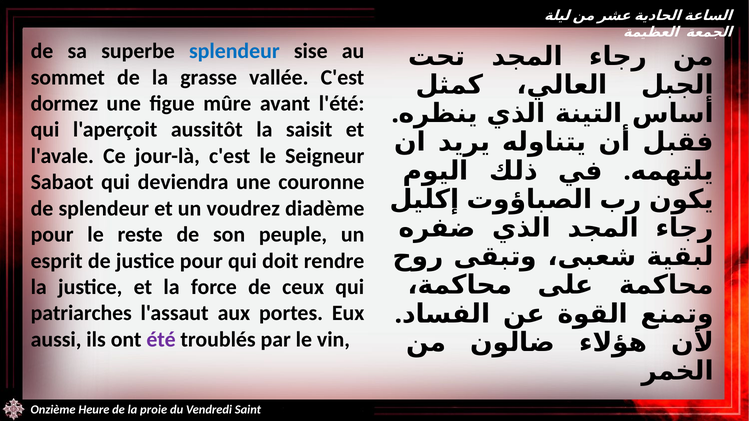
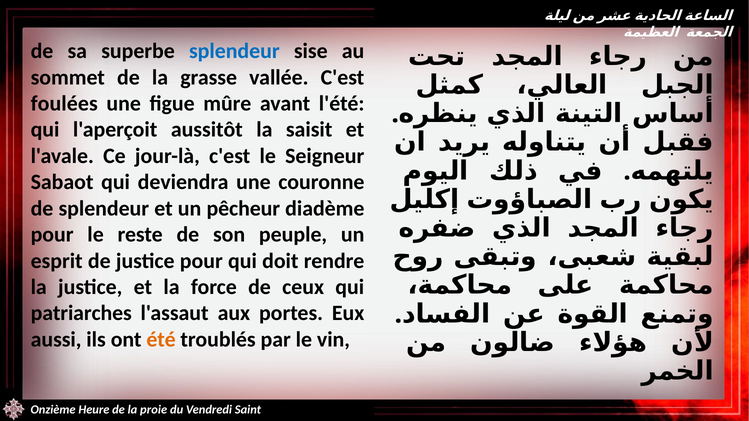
dormez: dormez -> foulées
voudrez: voudrez -> pêcheur
été colour: purple -> orange
